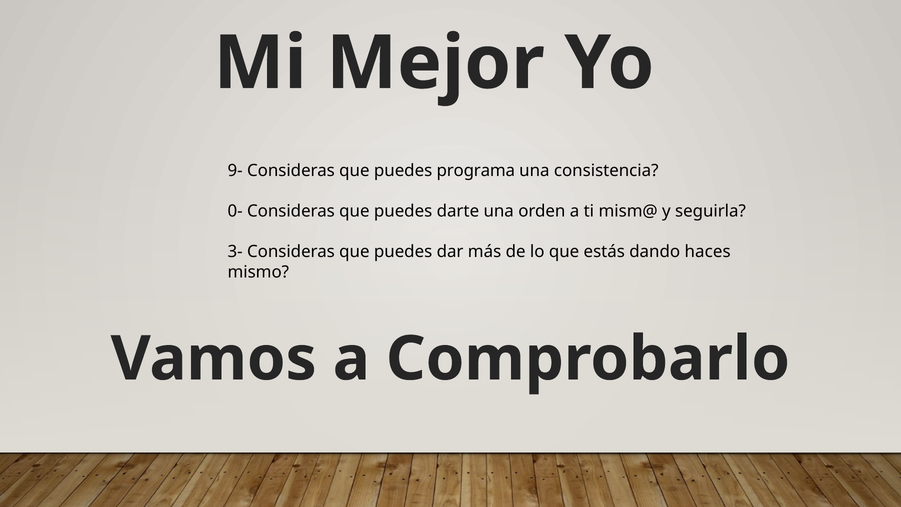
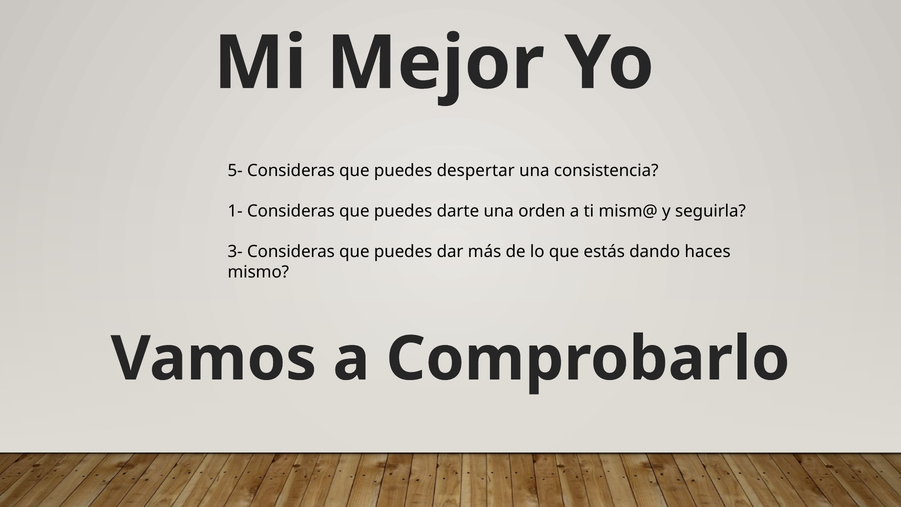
9-: 9- -> 5-
programa: programa -> despertar
0-: 0- -> 1-
